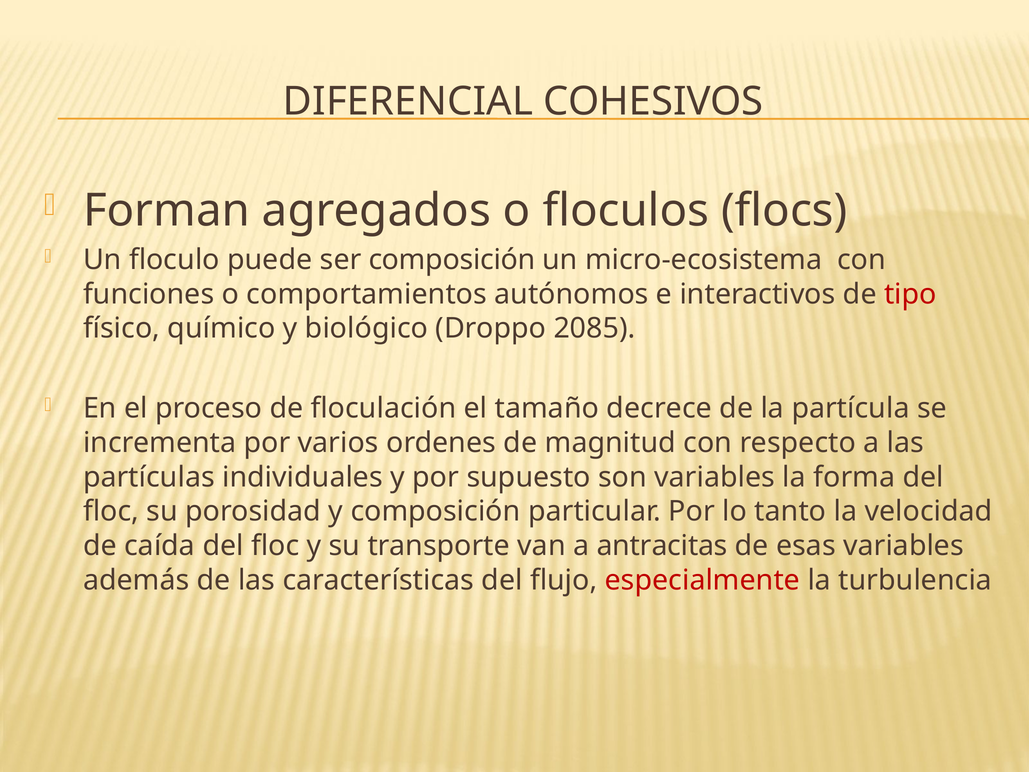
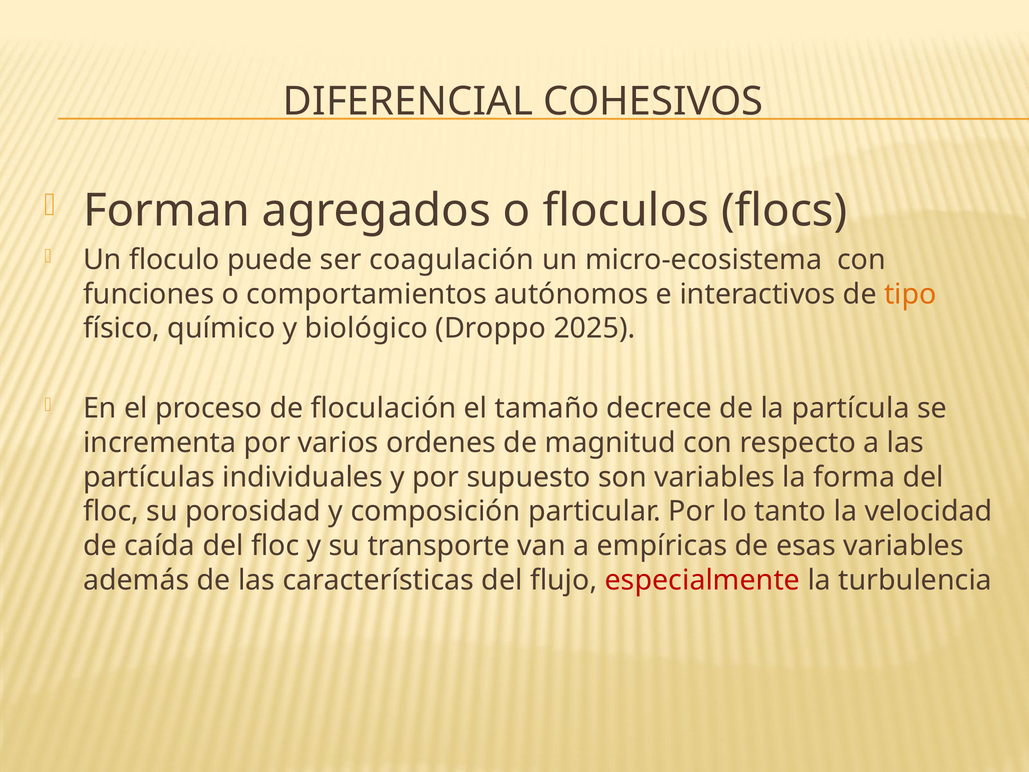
ser composición: composición -> coagulación
tipo colour: red -> orange
2085: 2085 -> 2025
antracitas: antracitas -> empíricas
